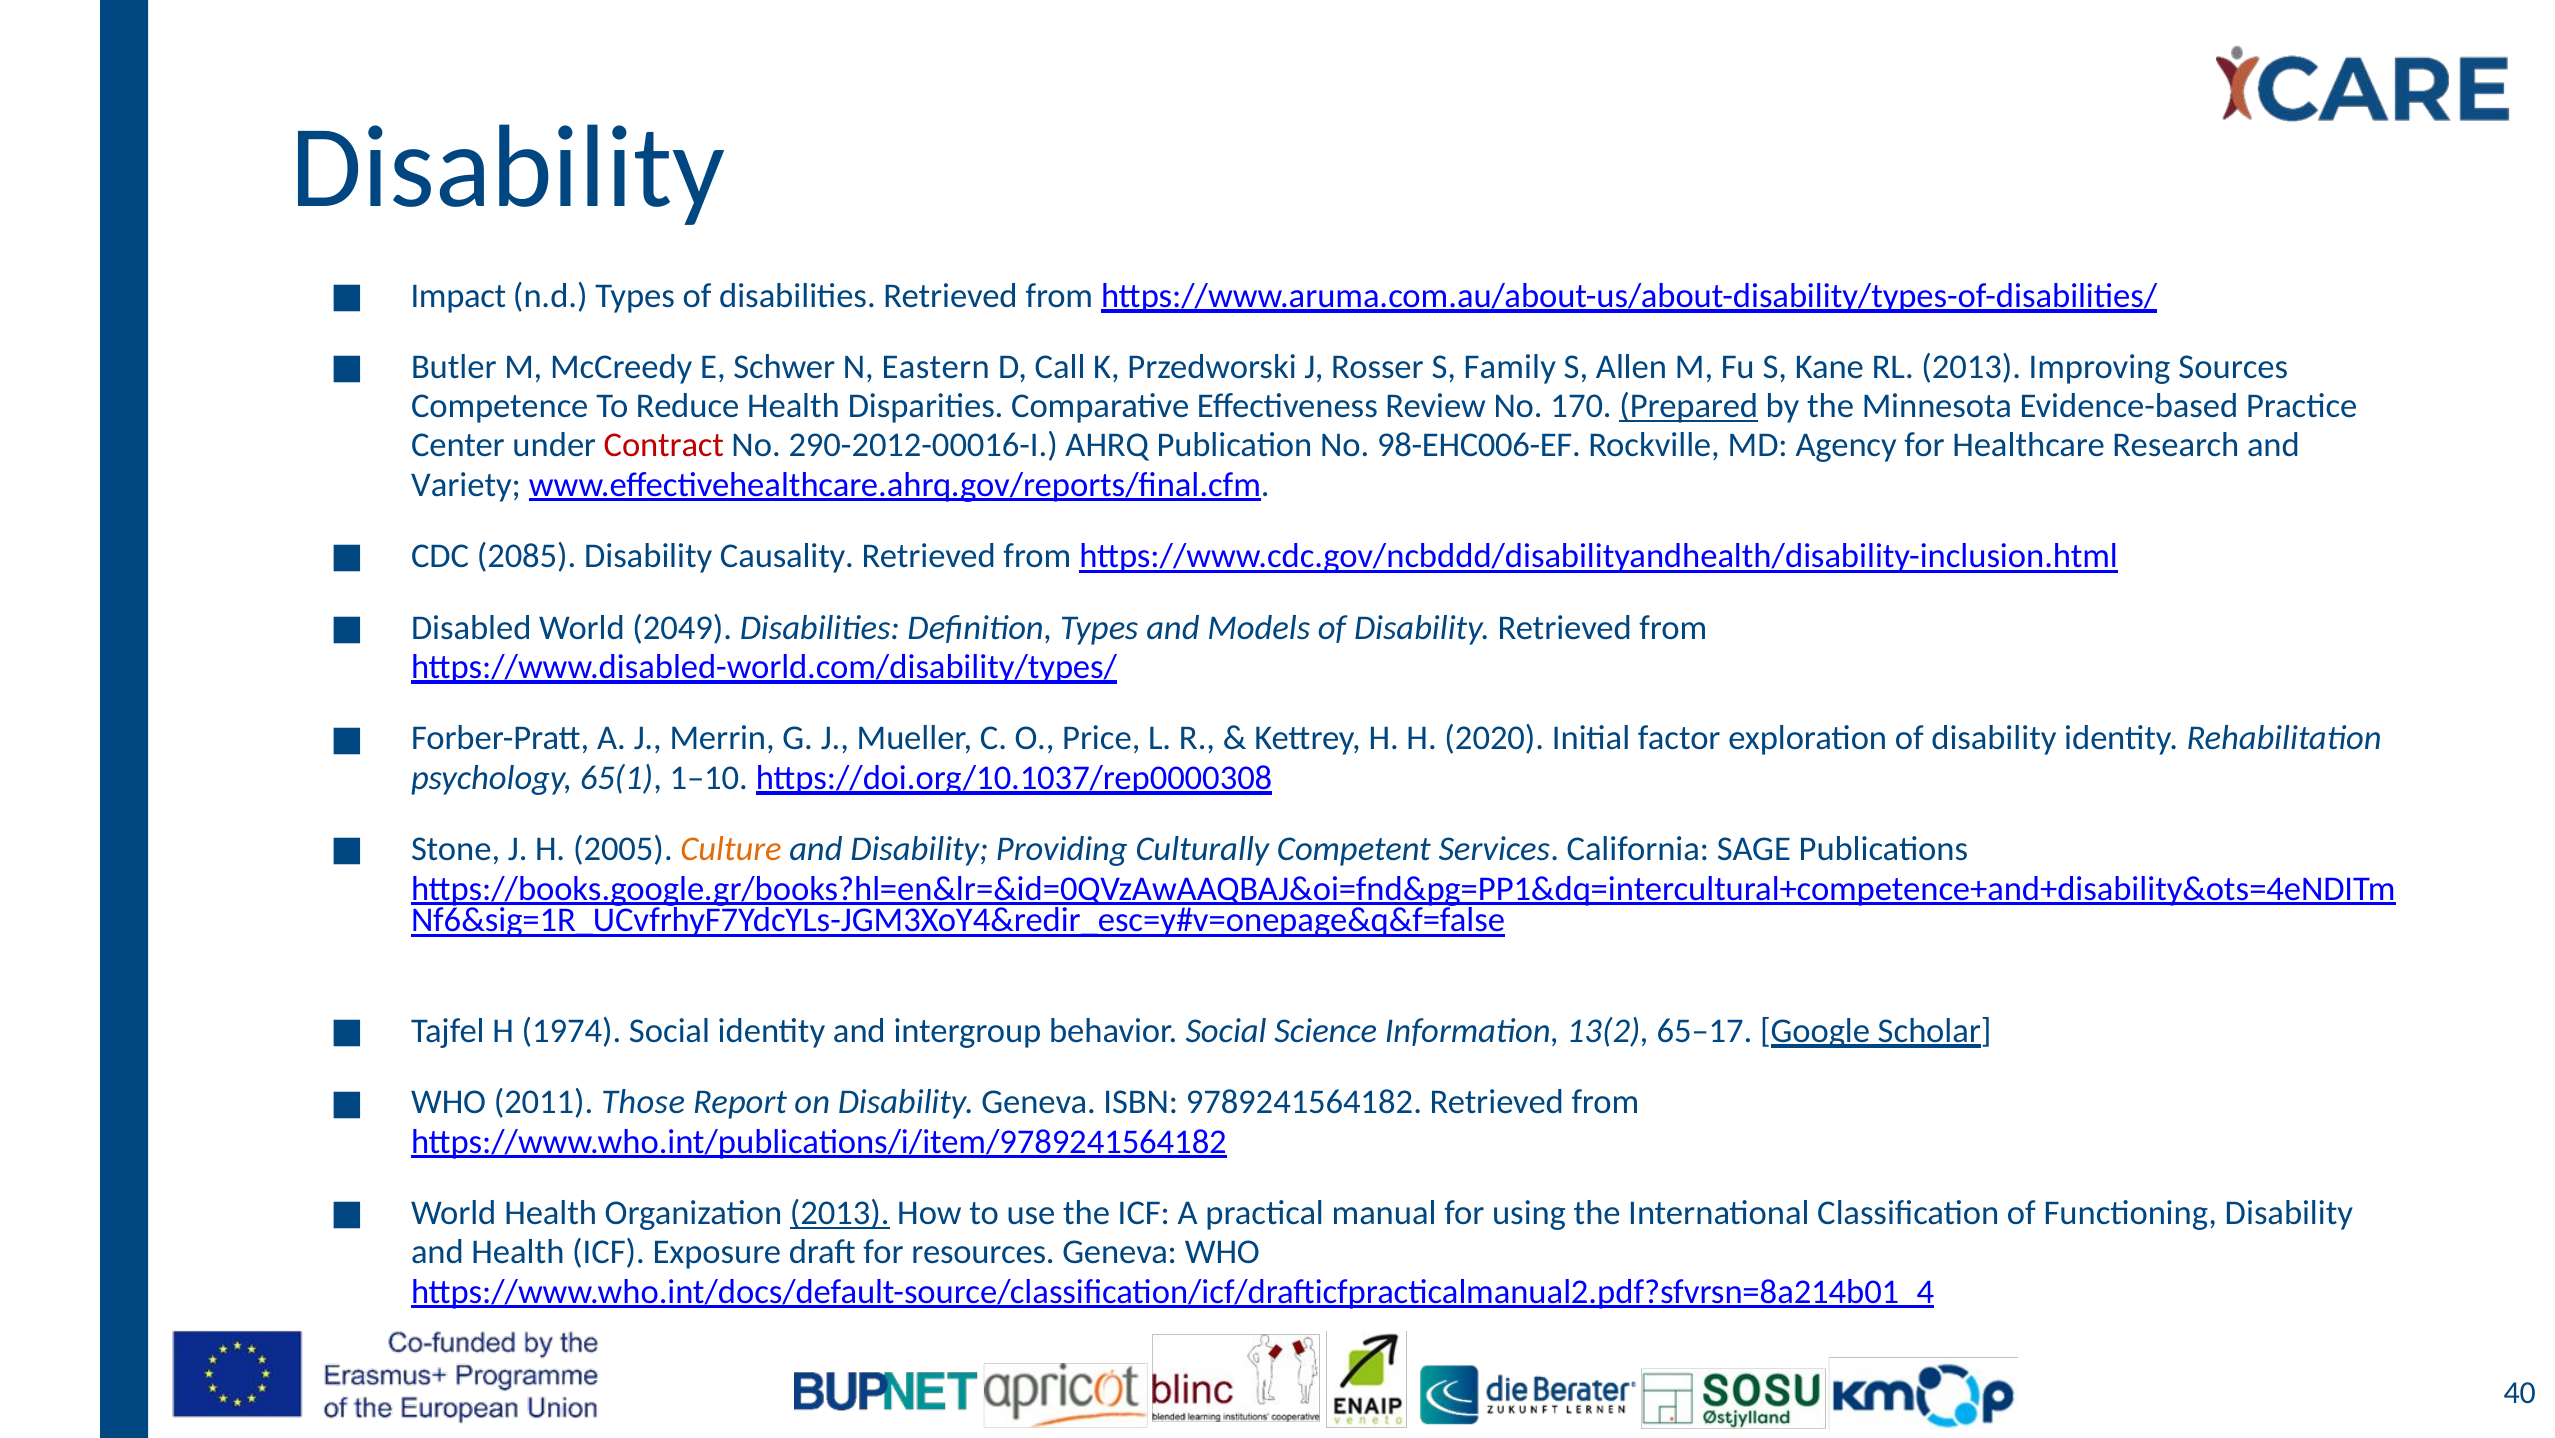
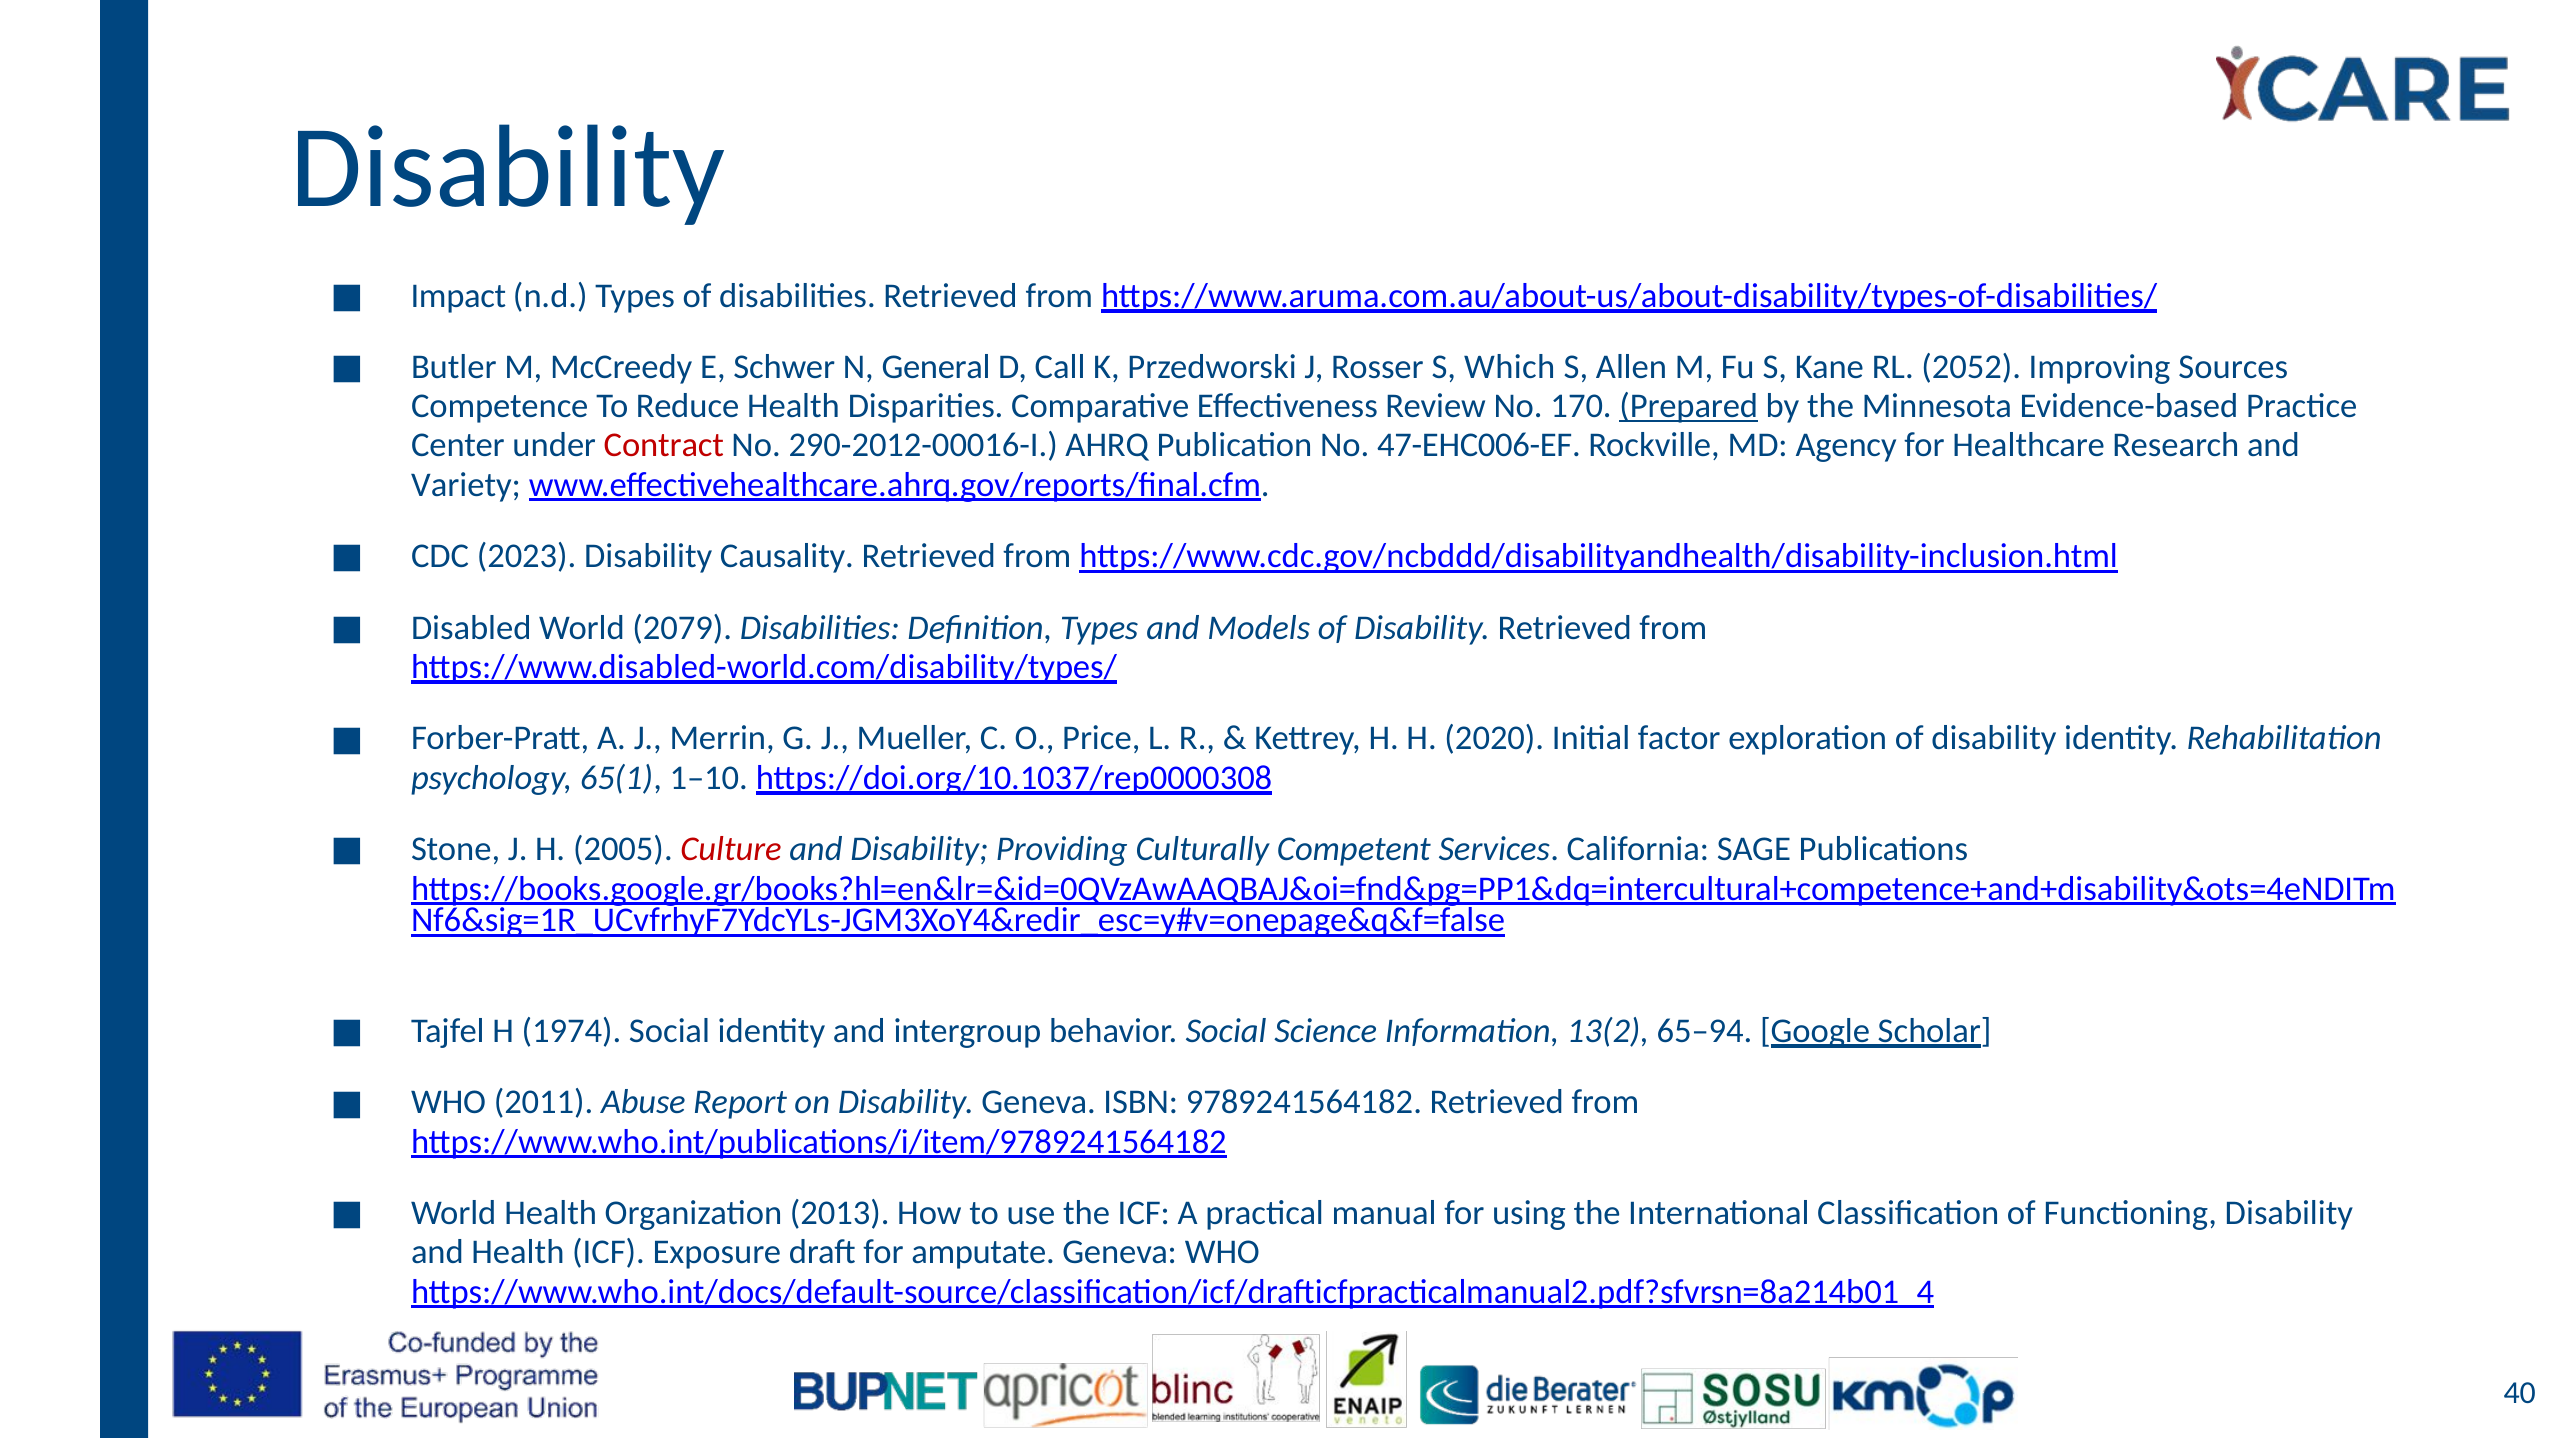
Eastern: Eastern -> General
Family: Family -> Which
RL 2013: 2013 -> 2052
98-EHC006-EF: 98-EHC006-EF -> 47-EHC006-EF
2085: 2085 -> 2023
2049: 2049 -> 2079
Culture colour: orange -> red
65–17: 65–17 -> 65–94
Those: Those -> Abuse
2013 at (840, 1213) underline: present -> none
resources: resources -> amputate
